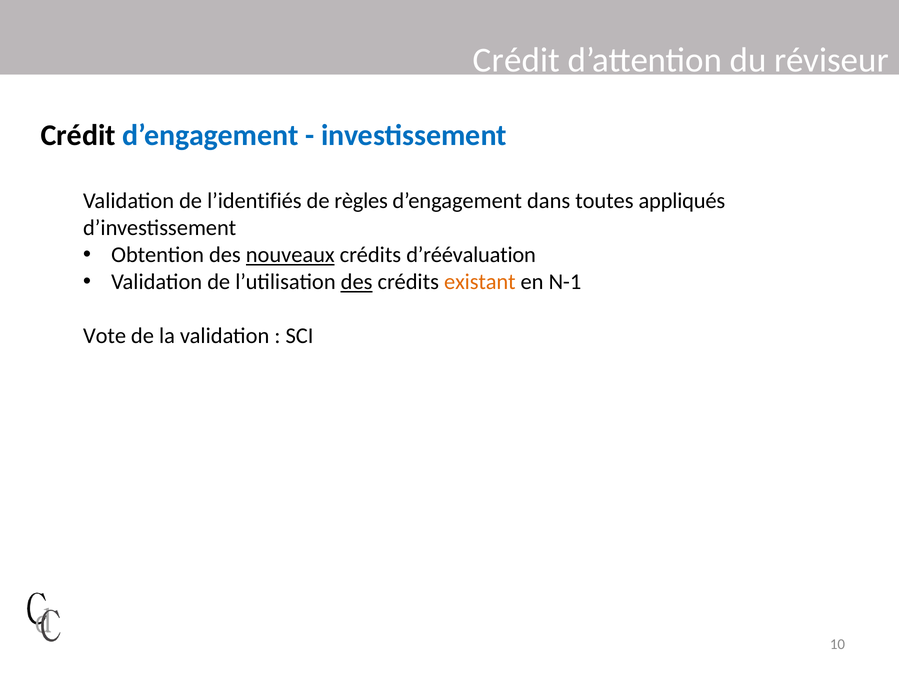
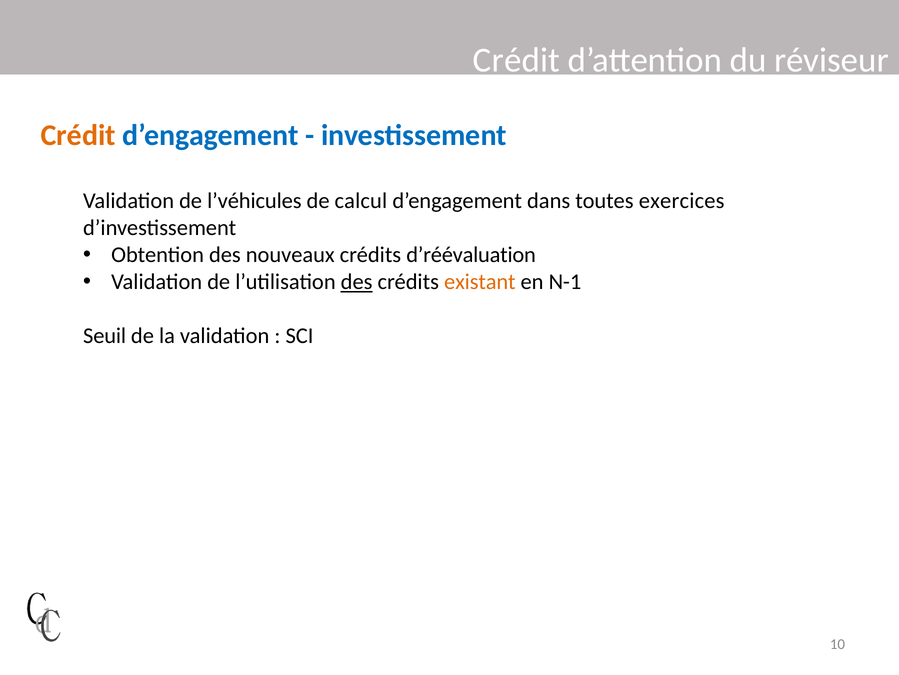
Crédit at (78, 135) colour: black -> orange
l’identifiés: l’identifiés -> l’véhicules
règles: règles -> calcul
appliqués: appliqués -> exercices
nouveaux underline: present -> none
Vote: Vote -> Seuil
